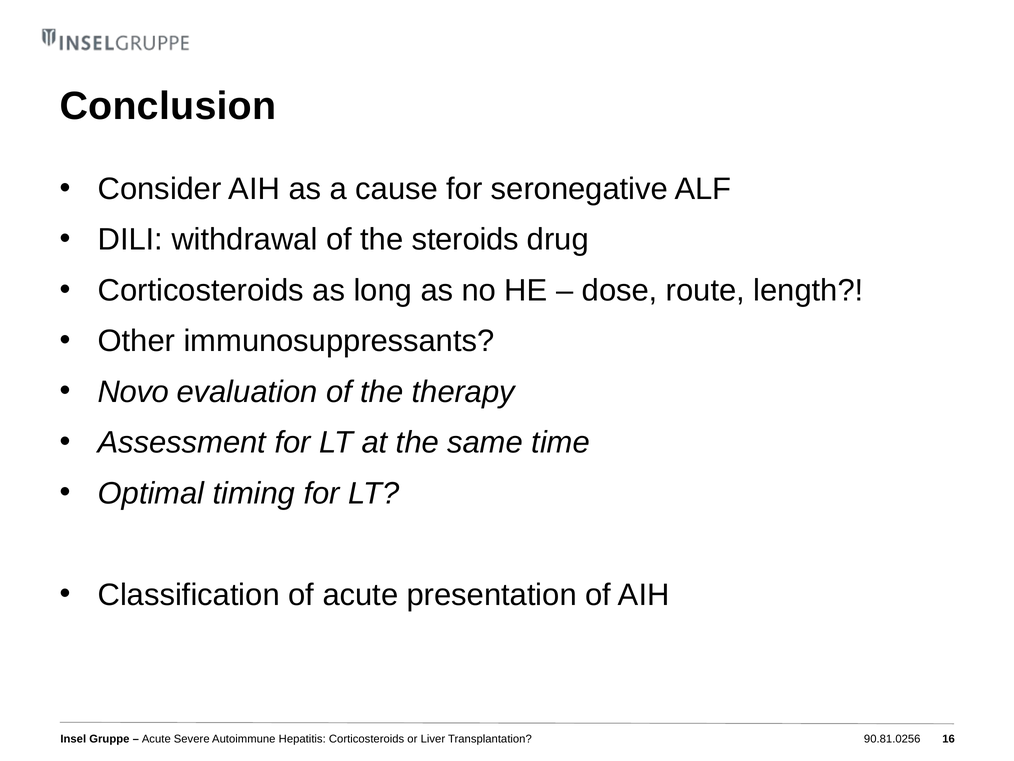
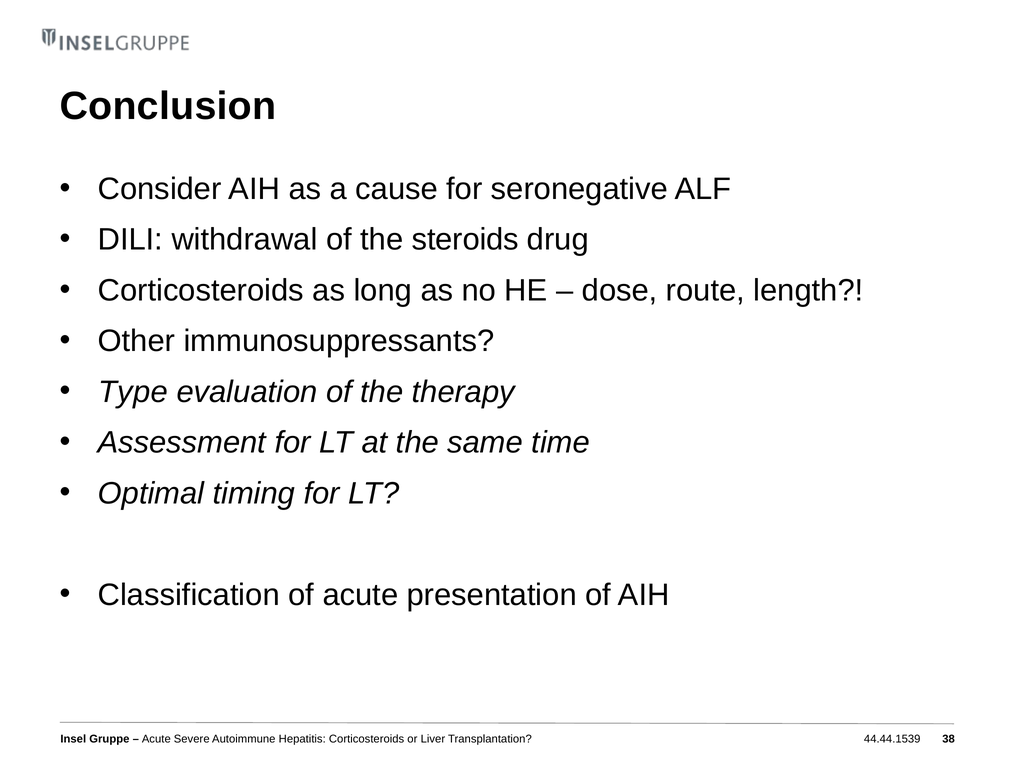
Novo: Novo -> Type
90.81.0256: 90.81.0256 -> 44.44.1539
16: 16 -> 38
